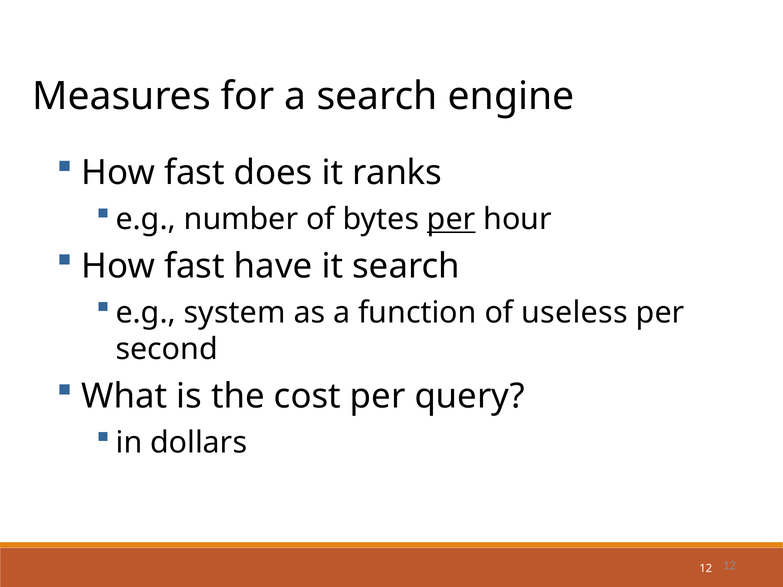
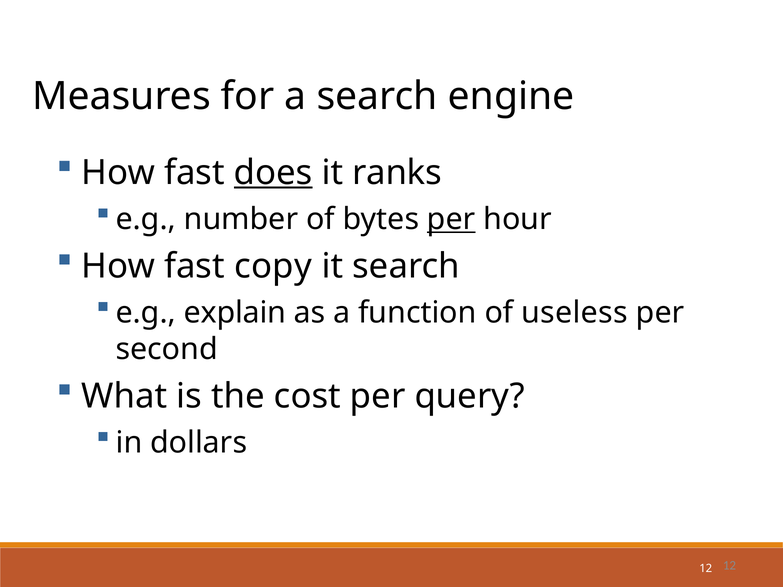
does underline: none -> present
have: have -> copy
system: system -> explain
